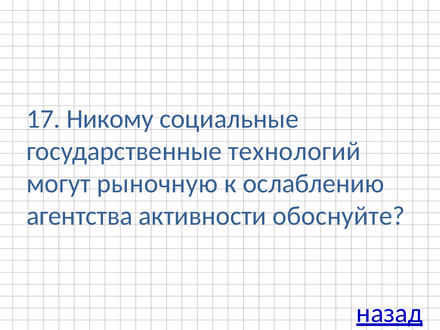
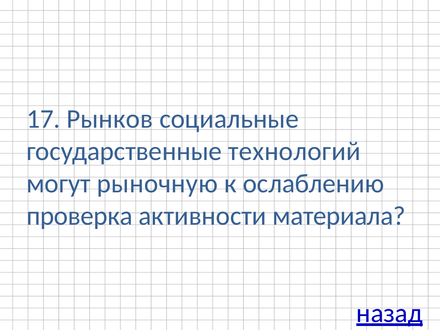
Никому: Никому -> Рынков
агентства: агентства -> проверка
обоснуйте: обоснуйте -> материала
